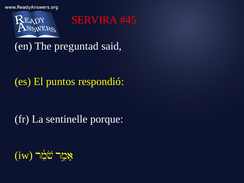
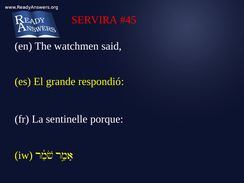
preguntad: preguntad -> watchmen
puntos: puntos -> grande
